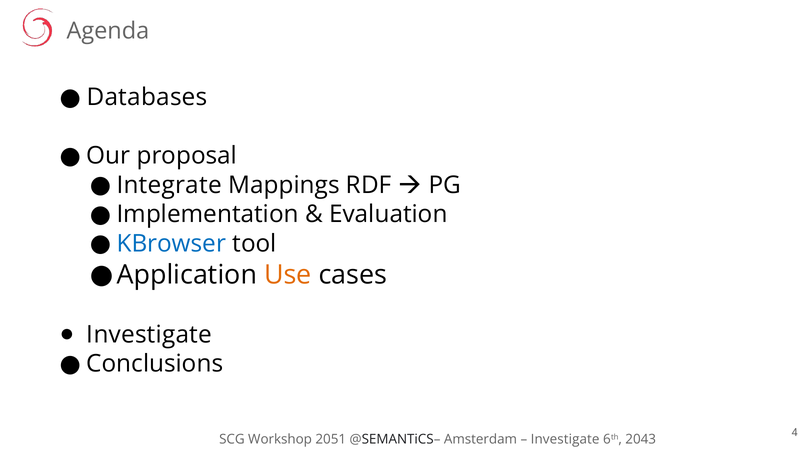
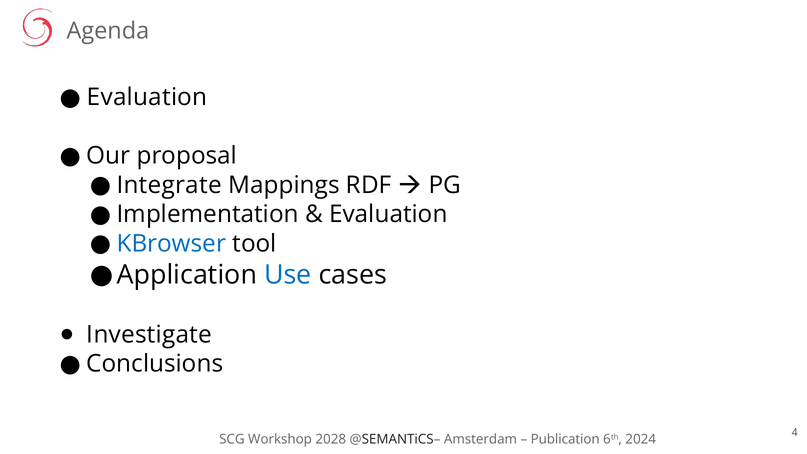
Databases at (147, 97): Databases -> Evaluation
Use colour: orange -> blue
2051: 2051 -> 2028
Investigate at (565, 439): Investigate -> Publication
2043: 2043 -> 2024
